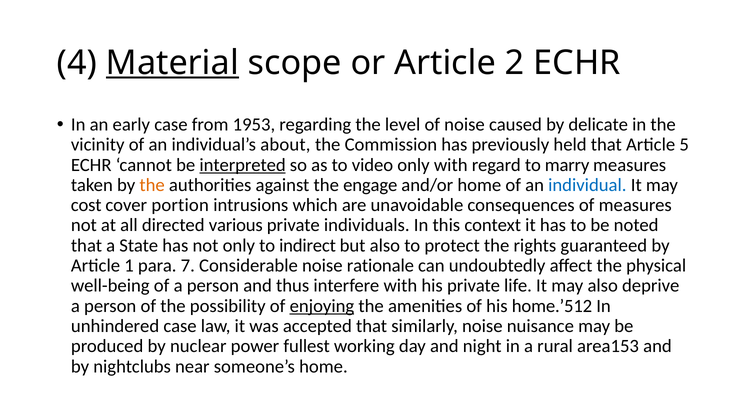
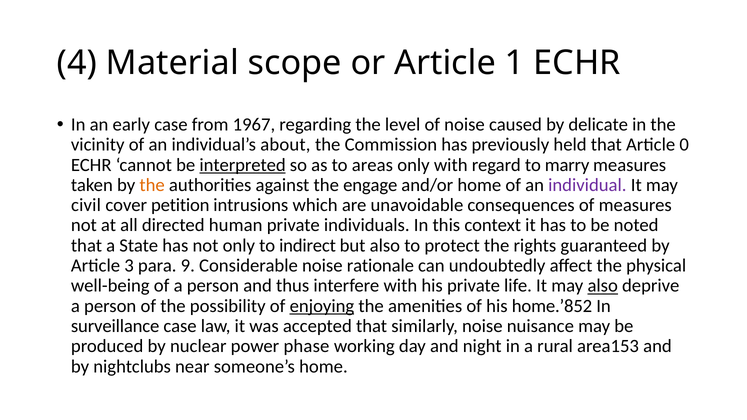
Material underline: present -> none
2: 2 -> 1
1953: 1953 -> 1967
5: 5 -> 0
video: video -> areas
individual colour: blue -> purple
cost: cost -> civil
portion: portion -> petition
various: various -> human
1: 1 -> 3
7: 7 -> 9
also at (603, 286) underline: none -> present
home.’512: home.’512 -> home.’852
unhindered: unhindered -> surveillance
fullest: fullest -> phase
